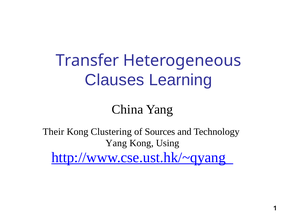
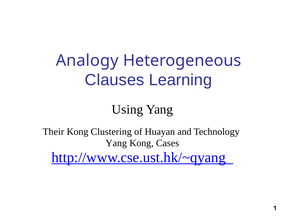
Transfer: Transfer -> Analogy
China: China -> Using
Sources: Sources -> Huayan
Using: Using -> Cases
